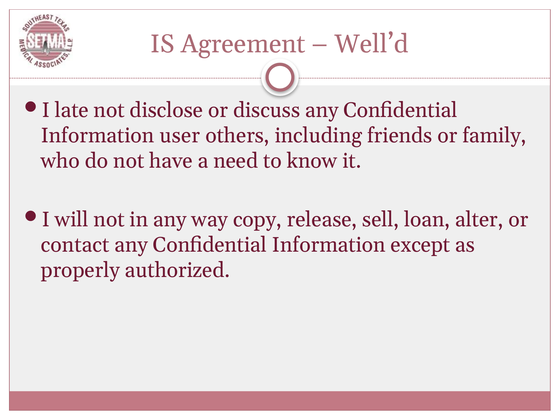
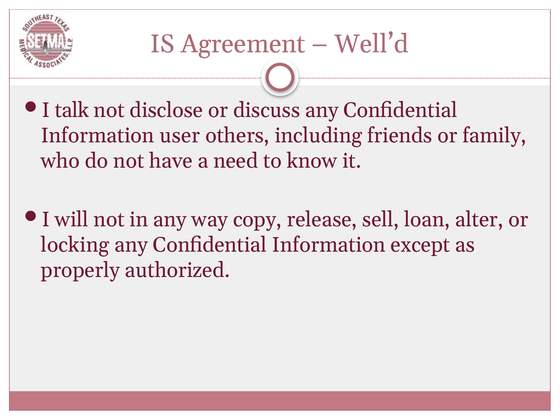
late: late -> talk
contact: contact -> locking
